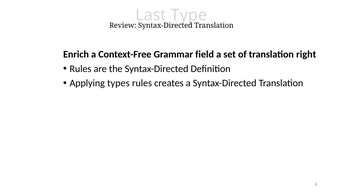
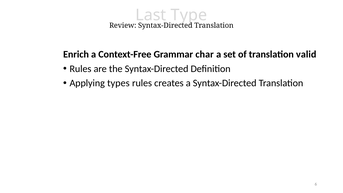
field: field -> char
right: right -> valid
